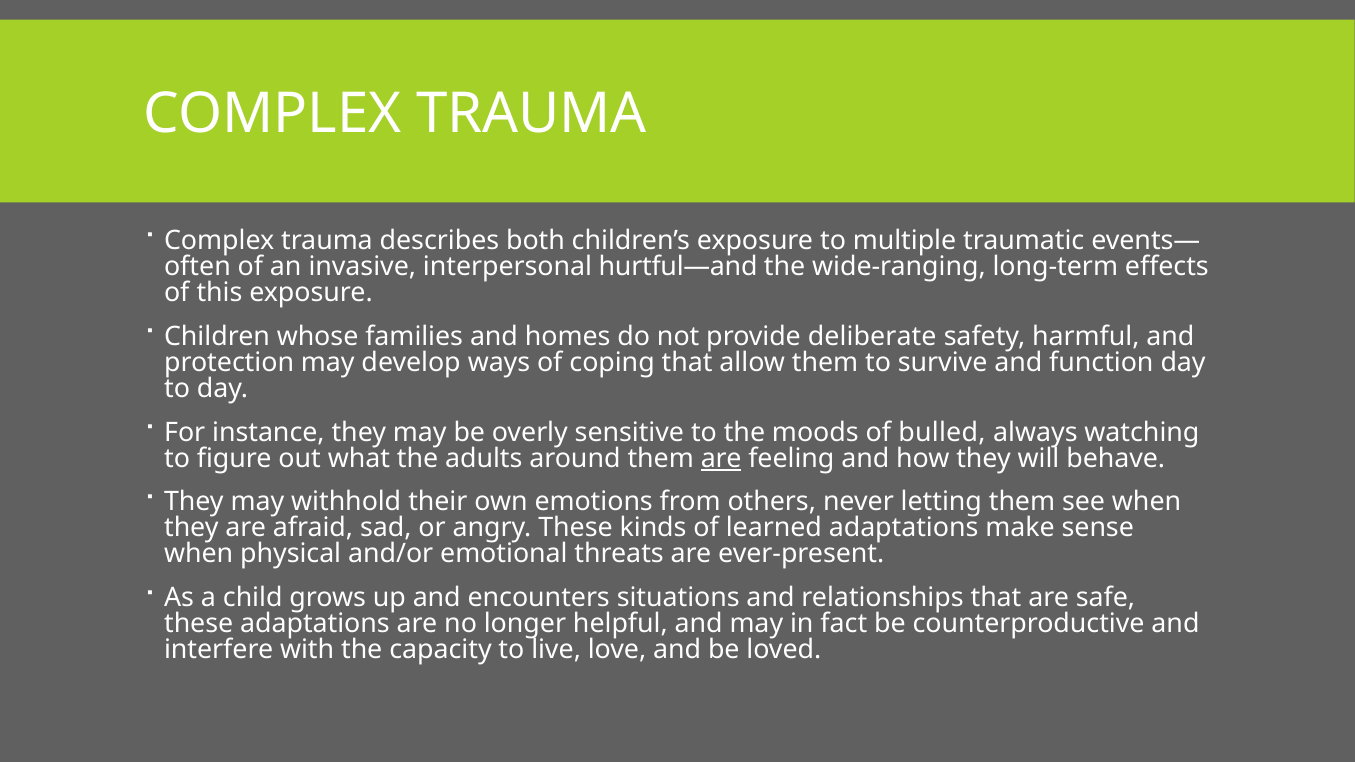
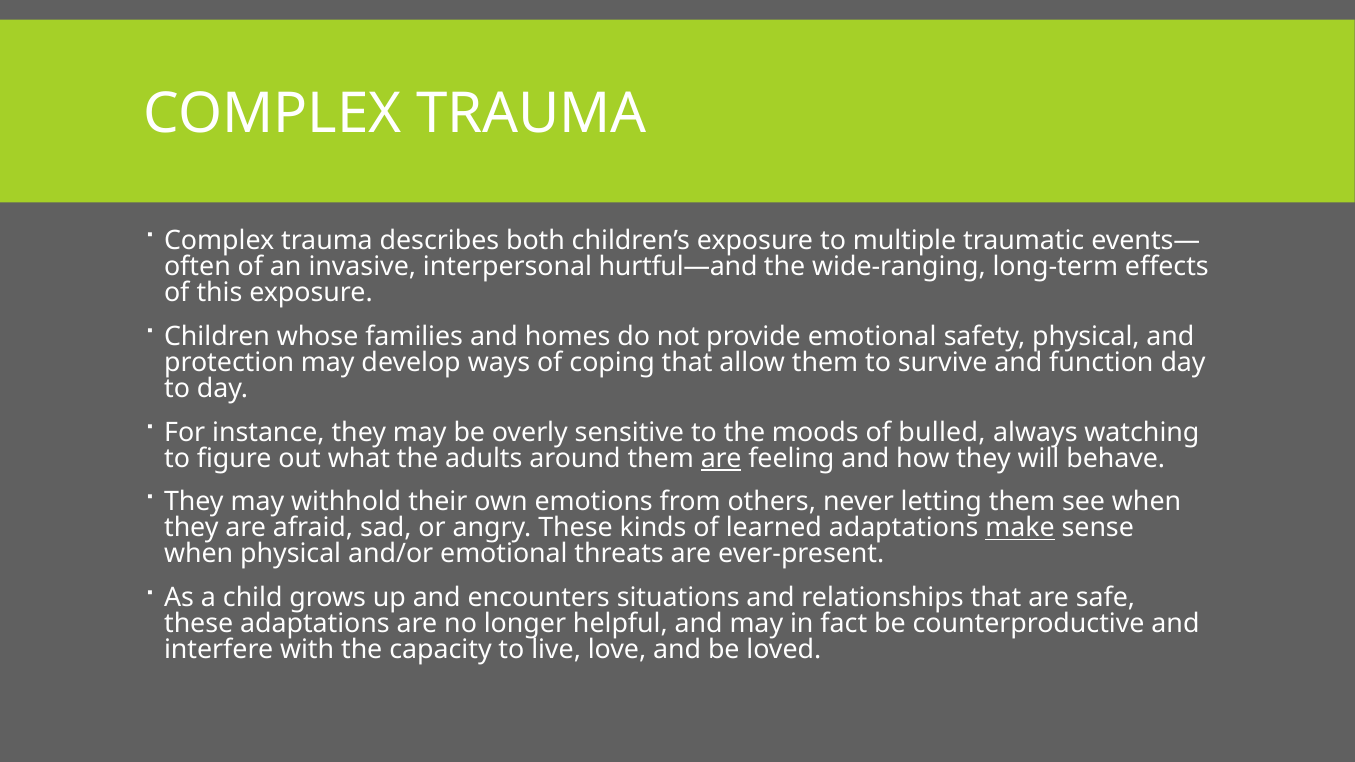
provide deliberate: deliberate -> emotional
safety harmful: harmful -> physical
make underline: none -> present
